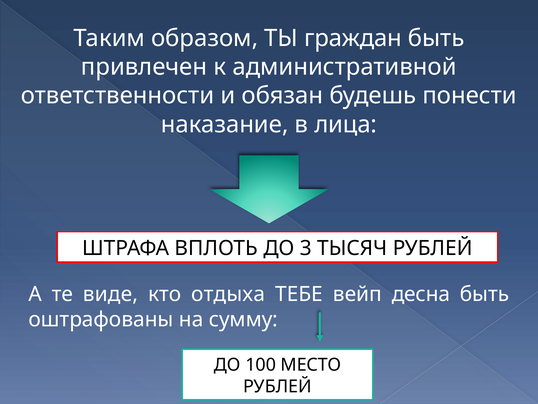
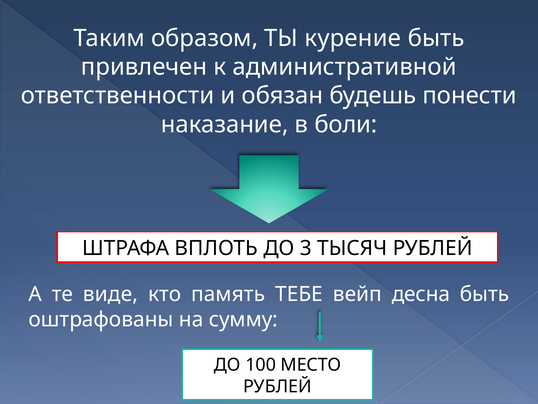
граждан: граждан -> курение
лица: лица -> боли
отдыха: отдыха -> память
